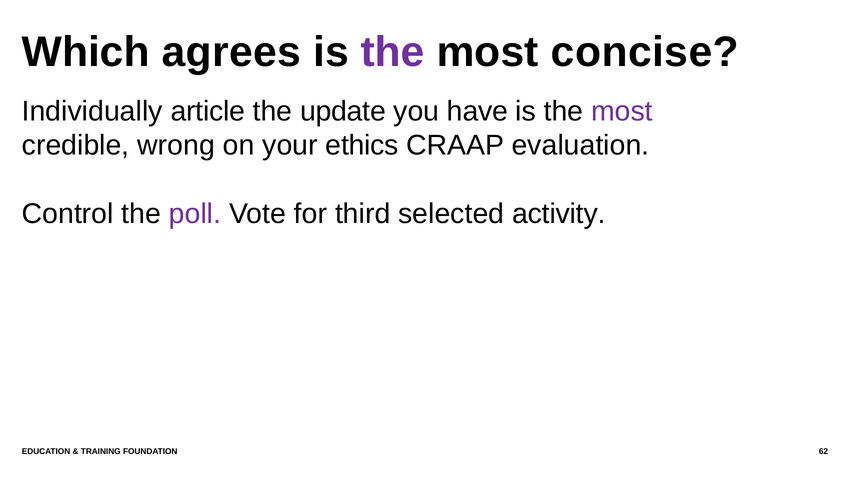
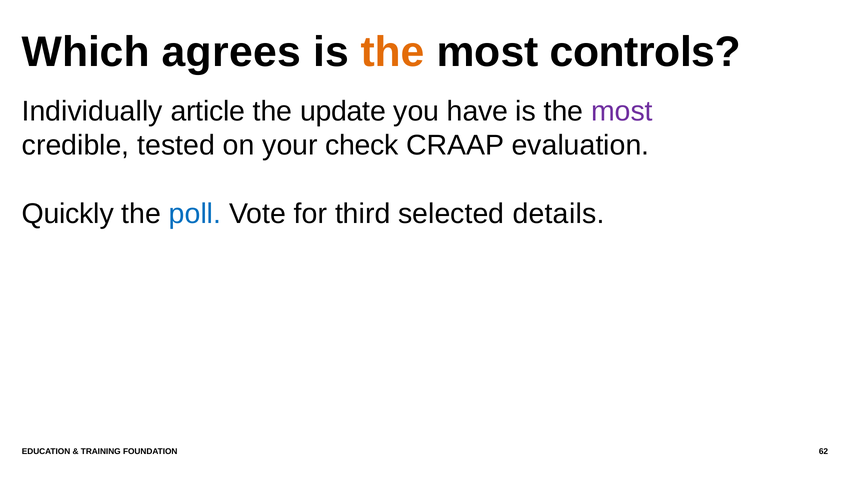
the at (393, 52) colour: purple -> orange
concise: concise -> controls
wrong: wrong -> tested
ethics: ethics -> check
Control: Control -> Quickly
poll colour: purple -> blue
activity: activity -> details
